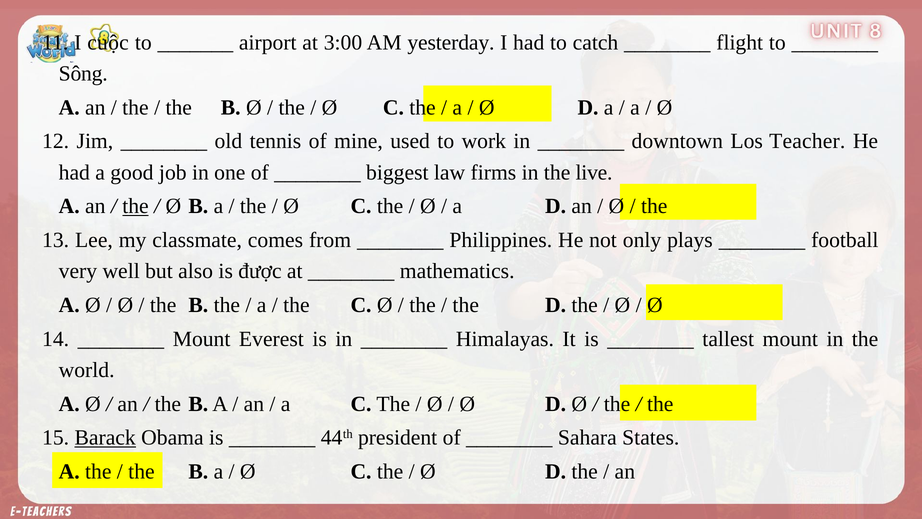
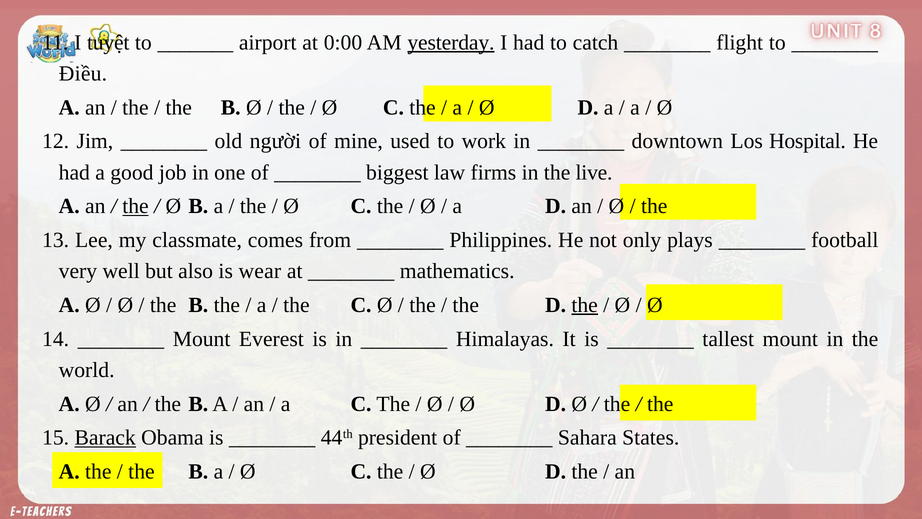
cuộc: cuộc -> tuyệt
3:00: 3:00 -> 0:00
yesterday underline: none -> present
Sông: Sông -> Điều
tennis: tennis -> người
Teacher: Teacher -> Hospital
được: được -> wear
the at (585, 305) underline: none -> present
